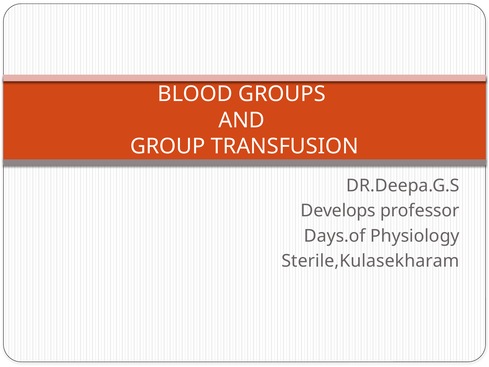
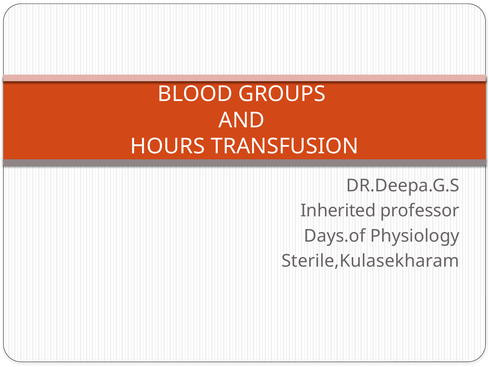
GROUP: GROUP -> HOURS
Develops: Develops -> Inherited
